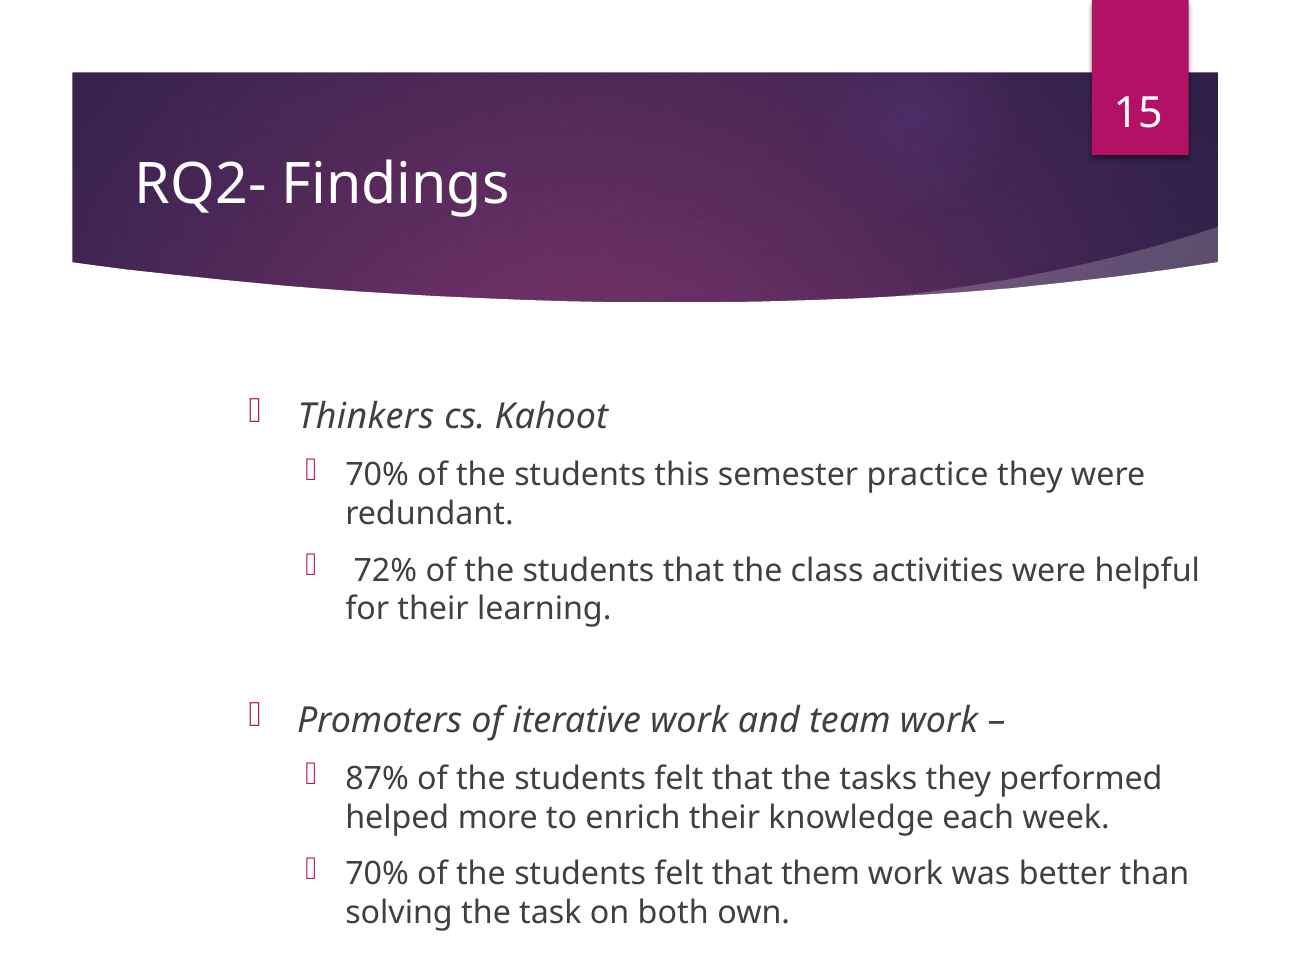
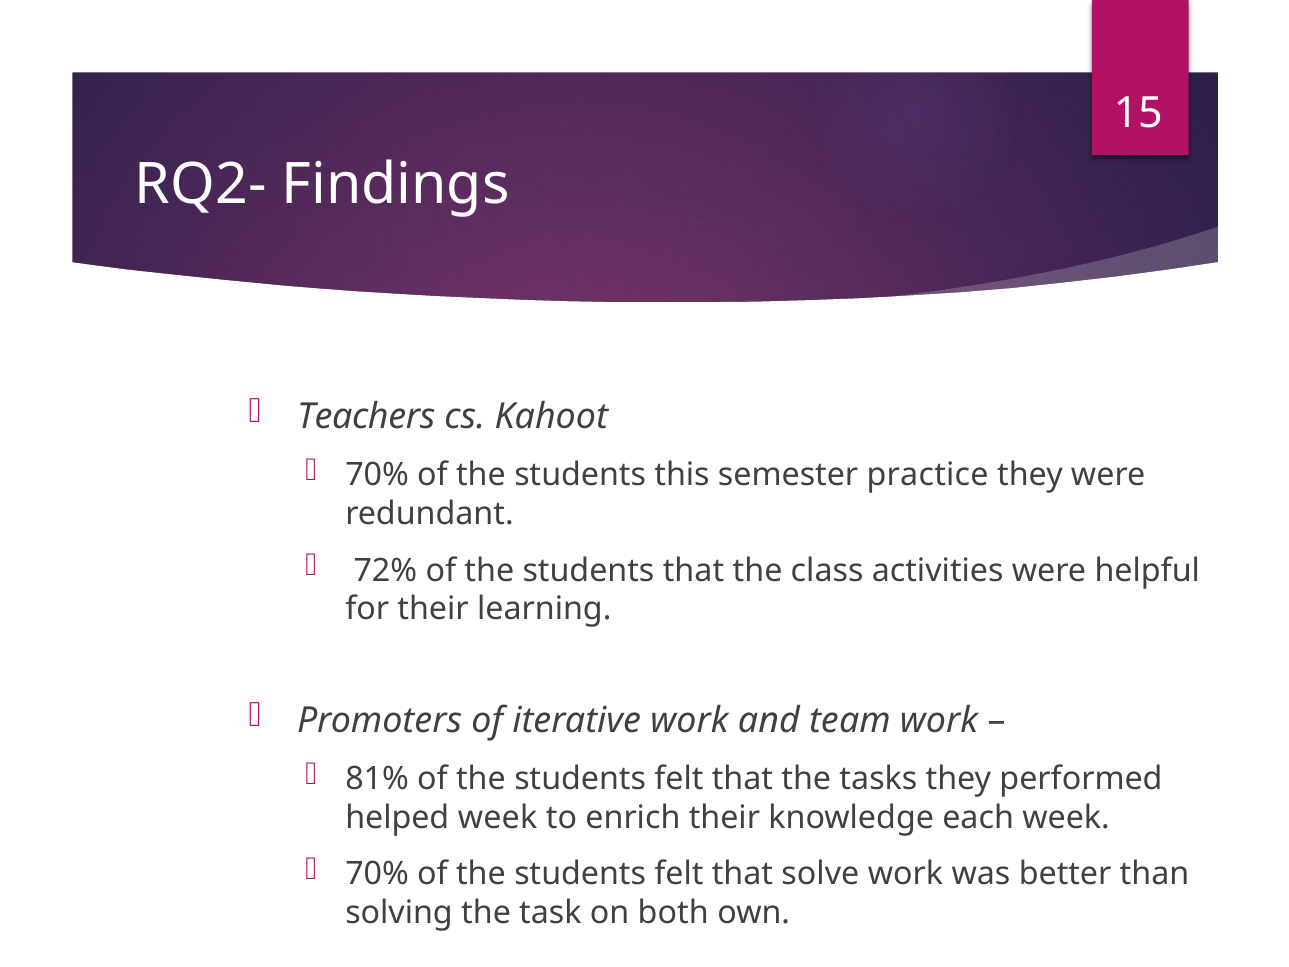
Thinkers: Thinkers -> Teachers
87%: 87% -> 81%
helped more: more -> week
them: them -> solve
